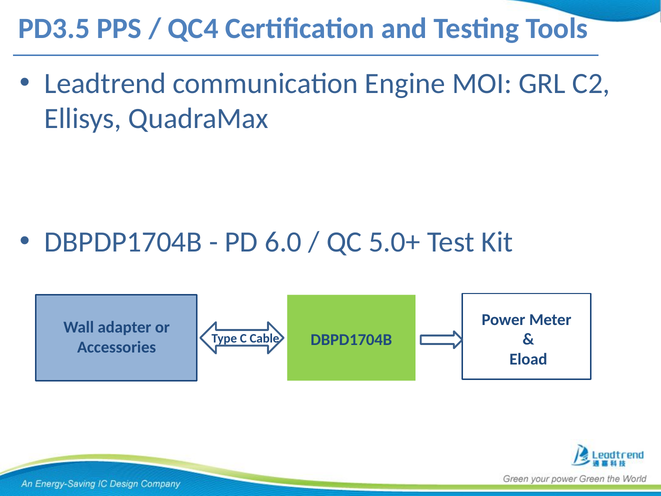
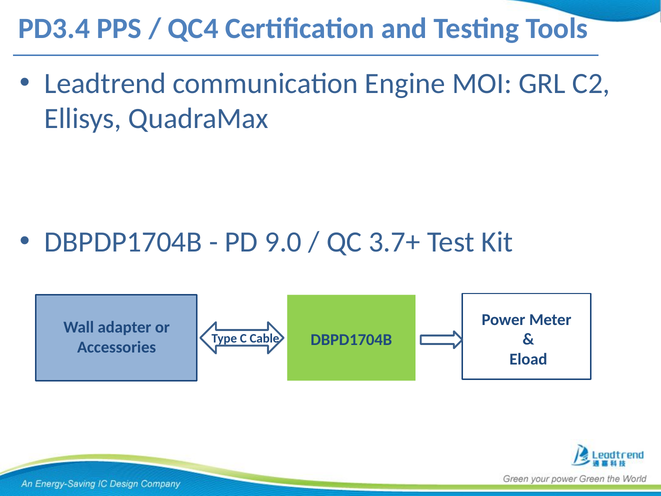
PD3.5: PD3.5 -> PD3.4
6.0: 6.0 -> 9.0
5.0+: 5.0+ -> 3.7+
